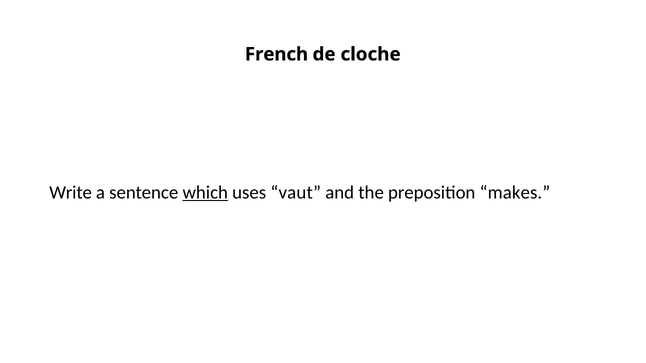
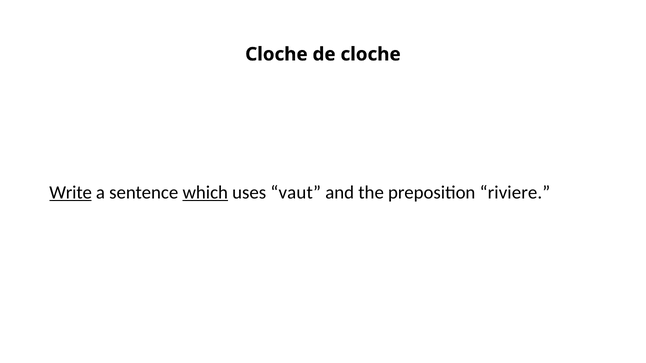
French at (276, 54): French -> Cloche
Write underline: none -> present
makes: makes -> riviere
